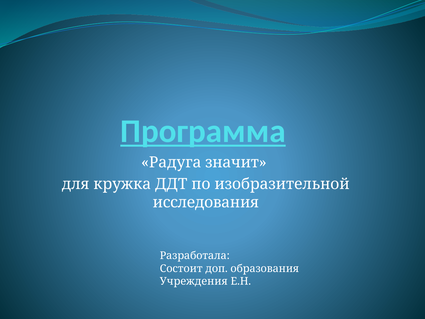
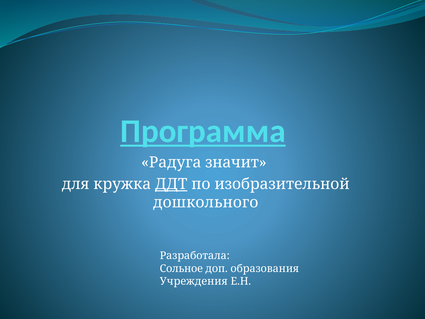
ДДТ underline: none -> present
исследования: исследования -> дошкольного
Состоит: Состоит -> Сольное
